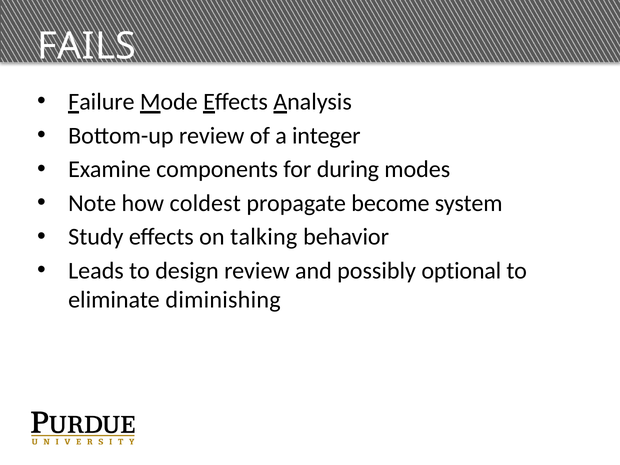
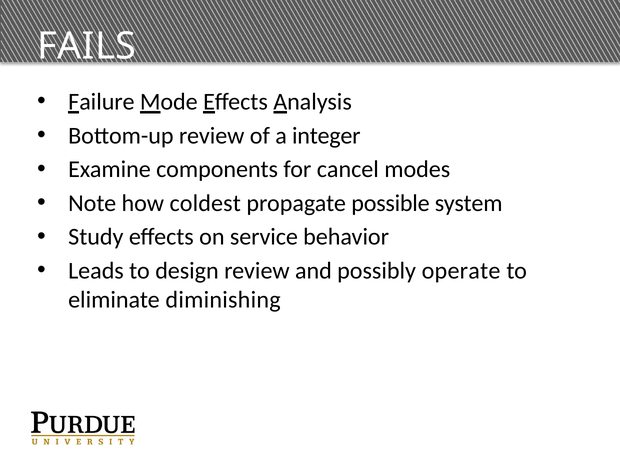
during: during -> cancel
become: become -> possible
talking: talking -> service
optional: optional -> operate
